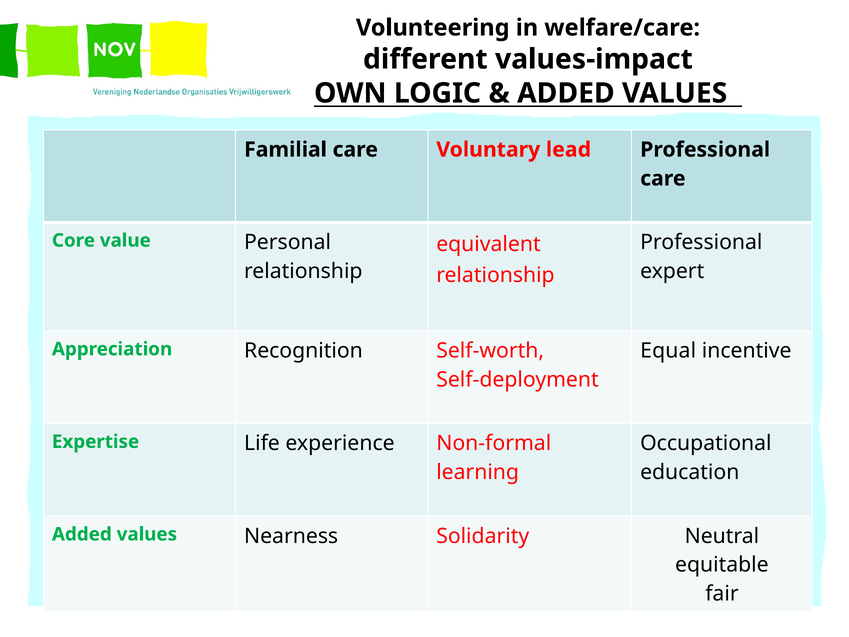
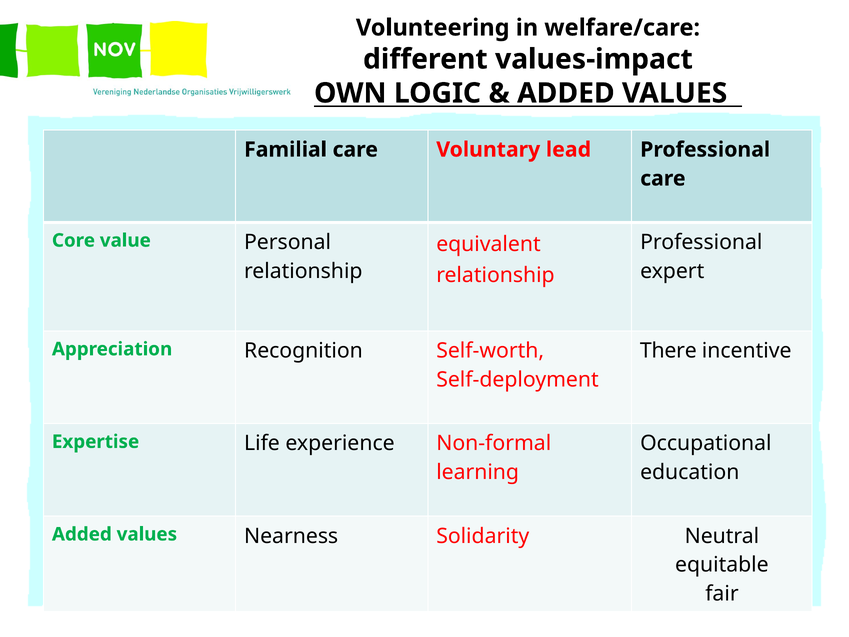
Equal: Equal -> There
